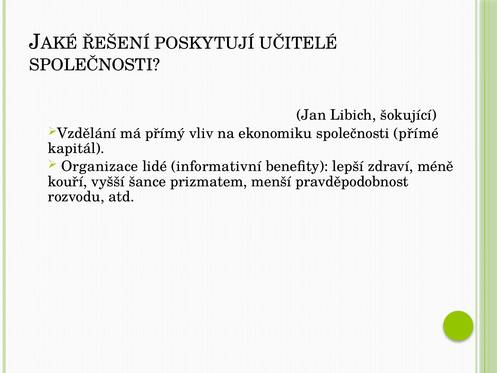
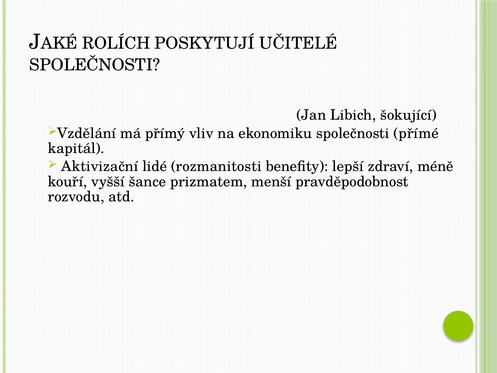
ŘEŠENÍ: ŘEŠENÍ -> ROLÍCH
Organizace: Organizace -> Aktivizační
informativní: informativní -> rozmanitosti
